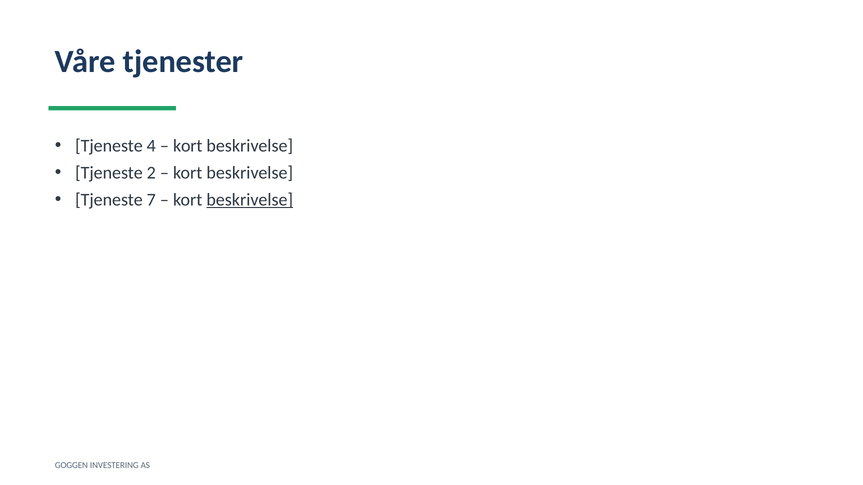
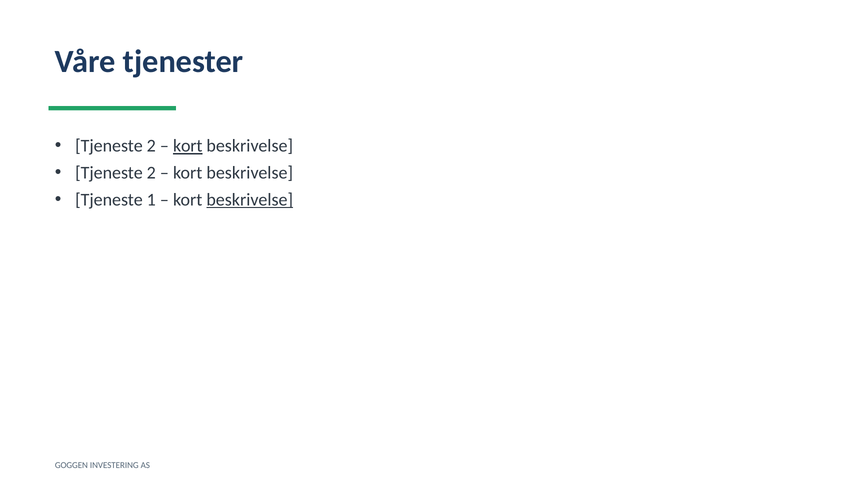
4 at (151, 146): 4 -> 2
kort at (188, 146) underline: none -> present
7: 7 -> 1
